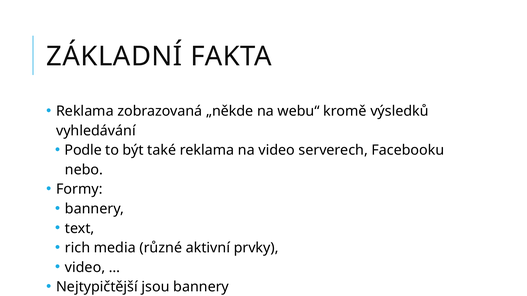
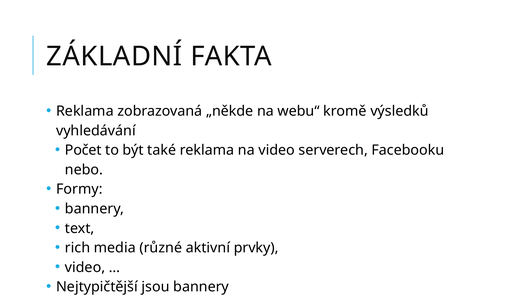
Podle: Podle -> Počet
